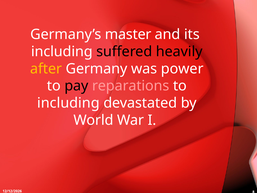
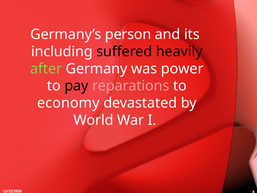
master: master -> person
after colour: yellow -> light green
including at (68, 103): including -> economy
